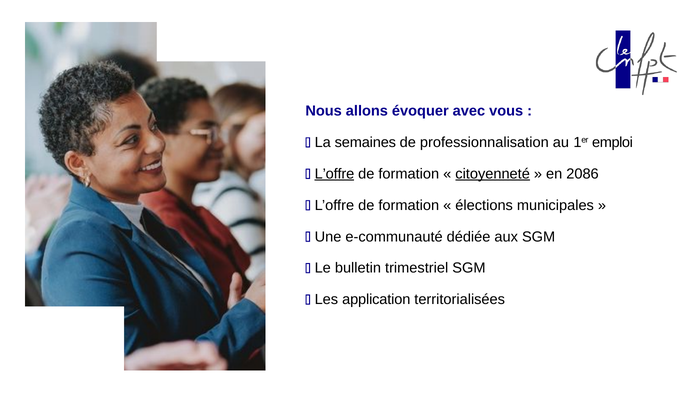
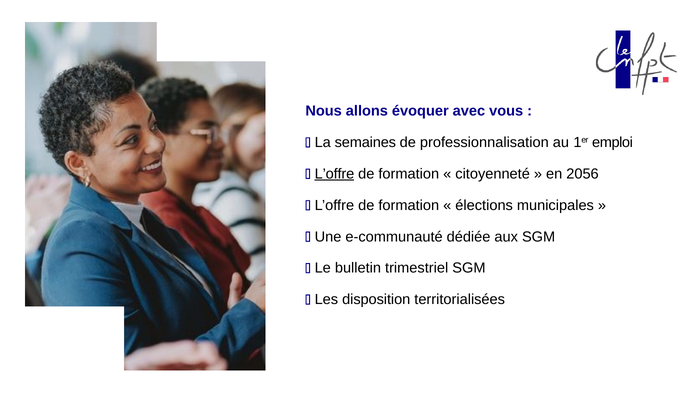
citoyenneté underline: present -> none
2086: 2086 -> 2056
application: application -> disposition
